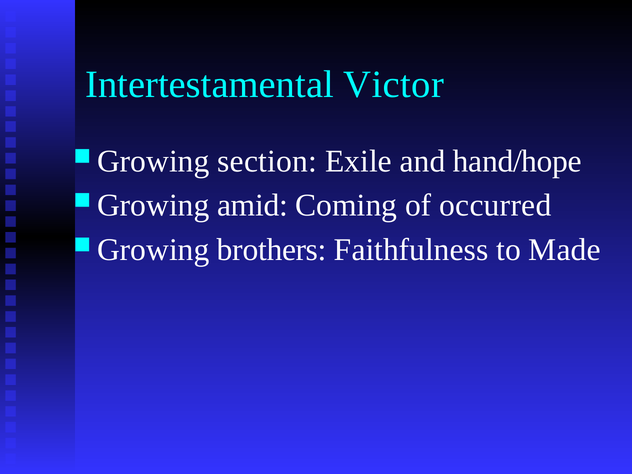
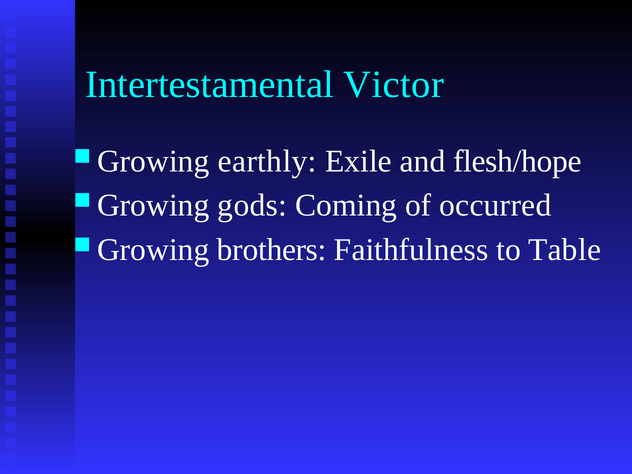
section: section -> earthly
hand/hope: hand/hope -> flesh/hope
amid: amid -> gods
Made: Made -> Table
